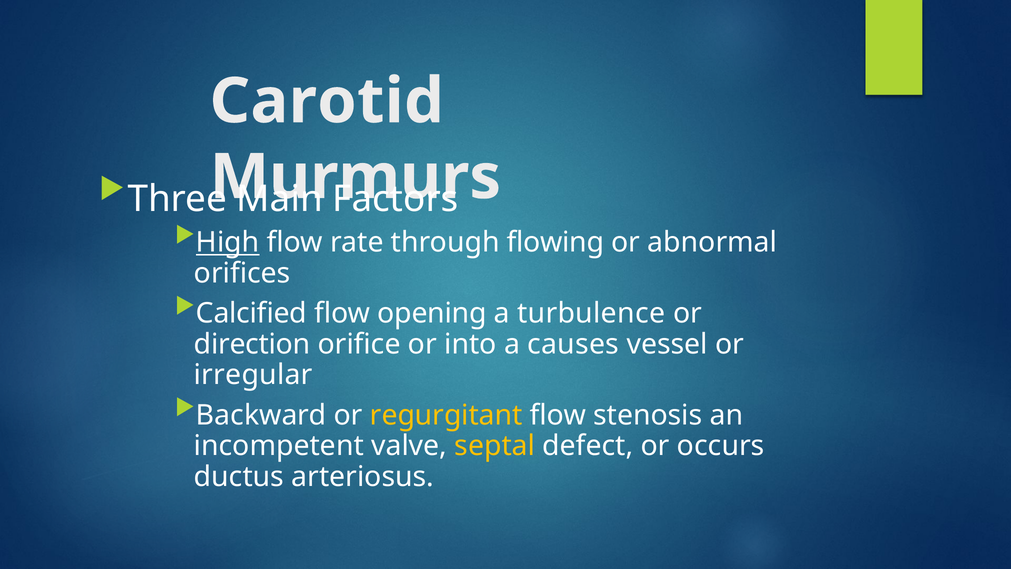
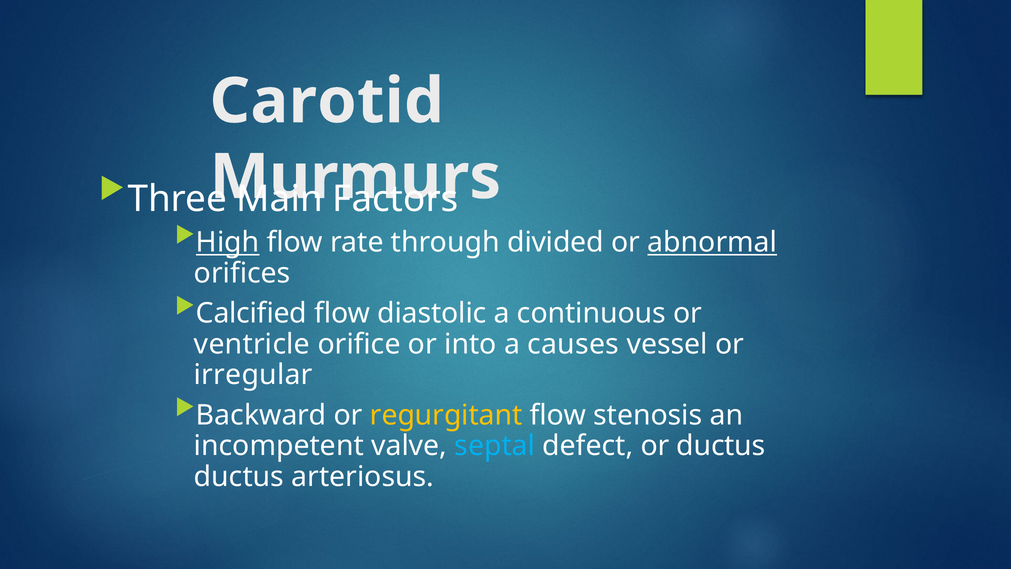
flowing: flowing -> divided
abnormal underline: none -> present
opening: opening -> diastolic
turbulence: turbulence -> continuous
direction: direction -> ventricle
septal colour: yellow -> light blue
or occurs: occurs -> ductus
